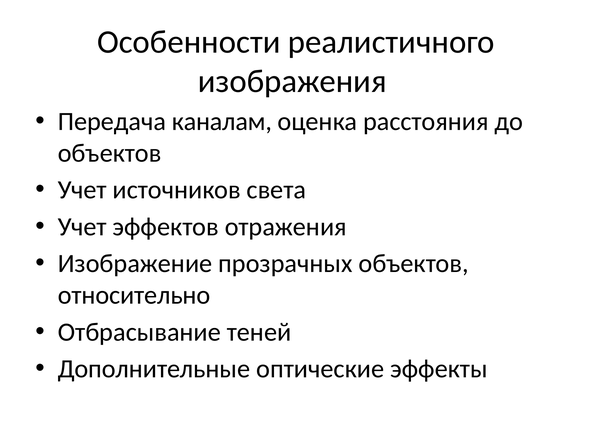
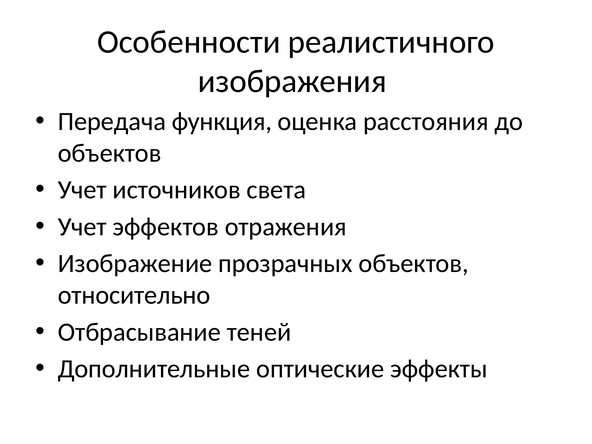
каналам: каналам -> функция
